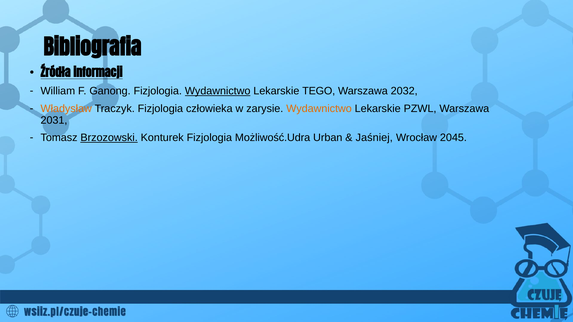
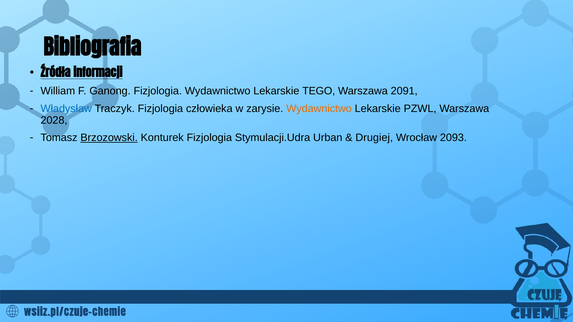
Wydawnictwo at (218, 91) underline: present -> none
2032: 2032 -> 2091
Władysław colour: orange -> blue
2031: 2031 -> 2028
Możliwość.Udra: Możliwość.Udra -> Stymulacji.Udra
Jaśniej: Jaśniej -> Drugiej
2045: 2045 -> 2093
